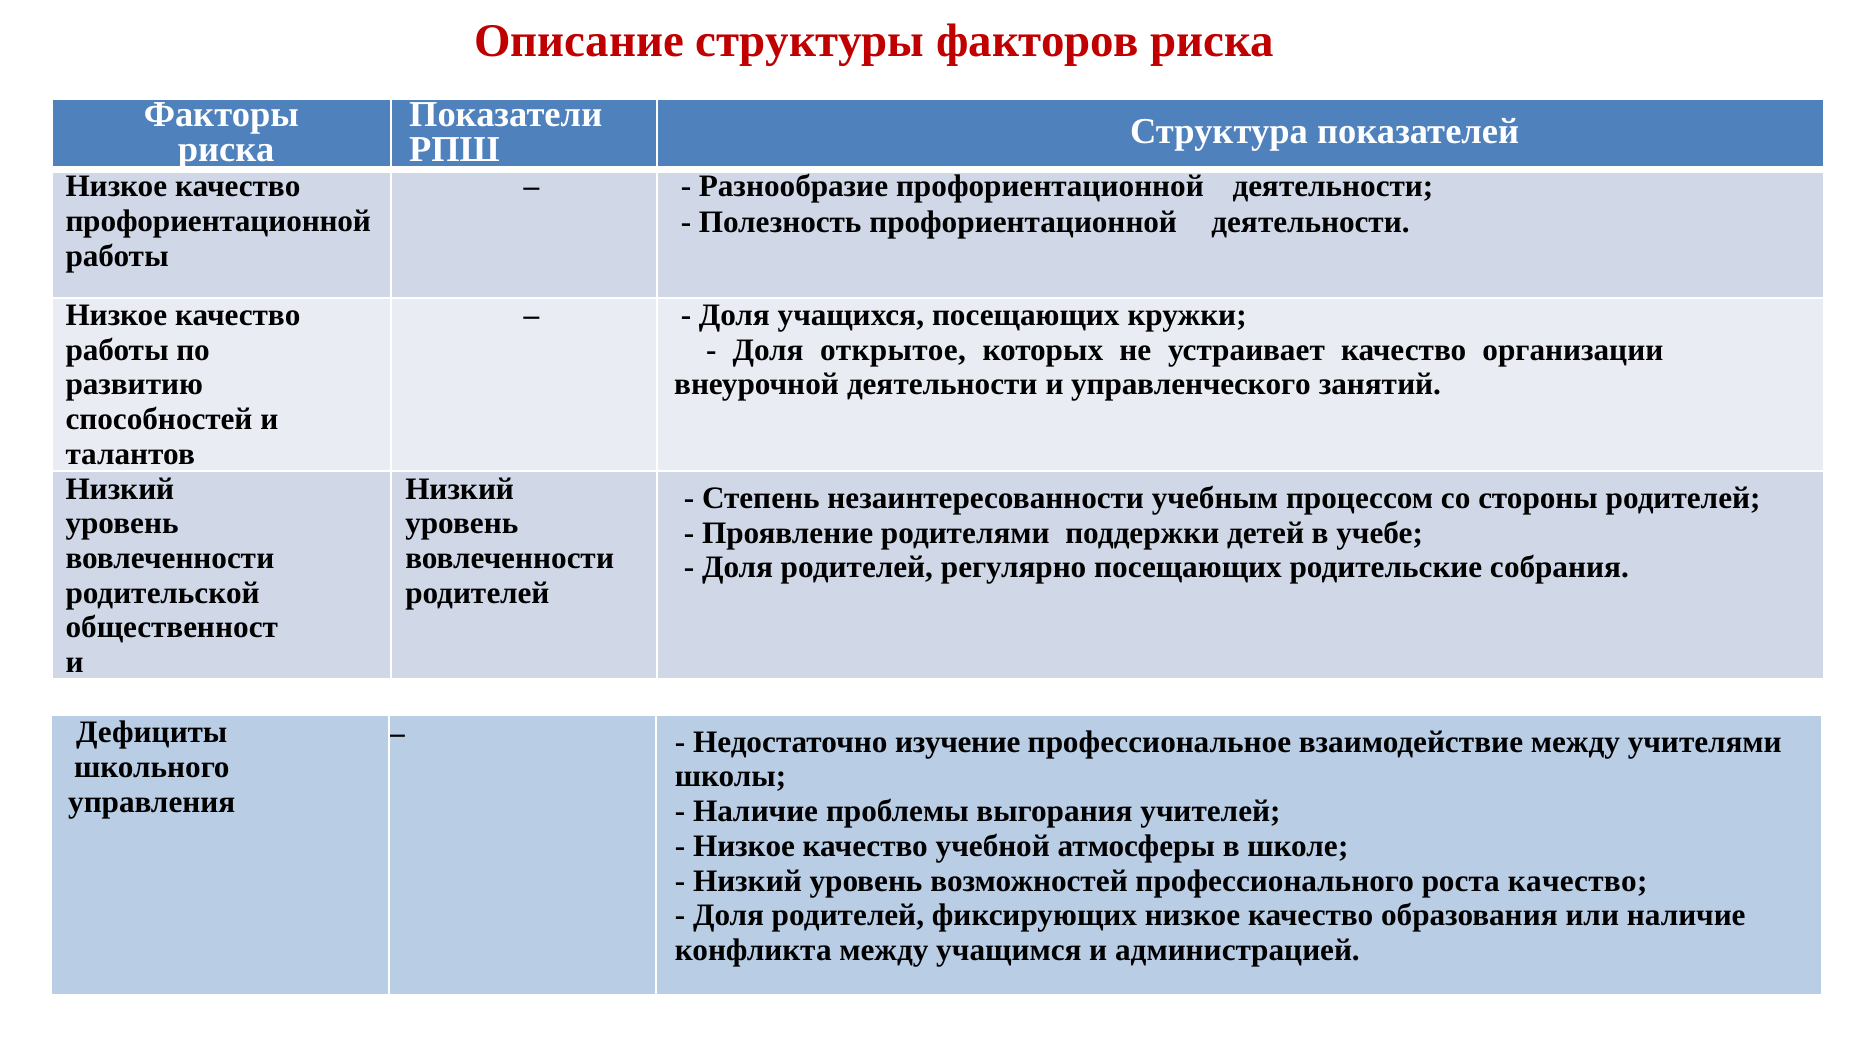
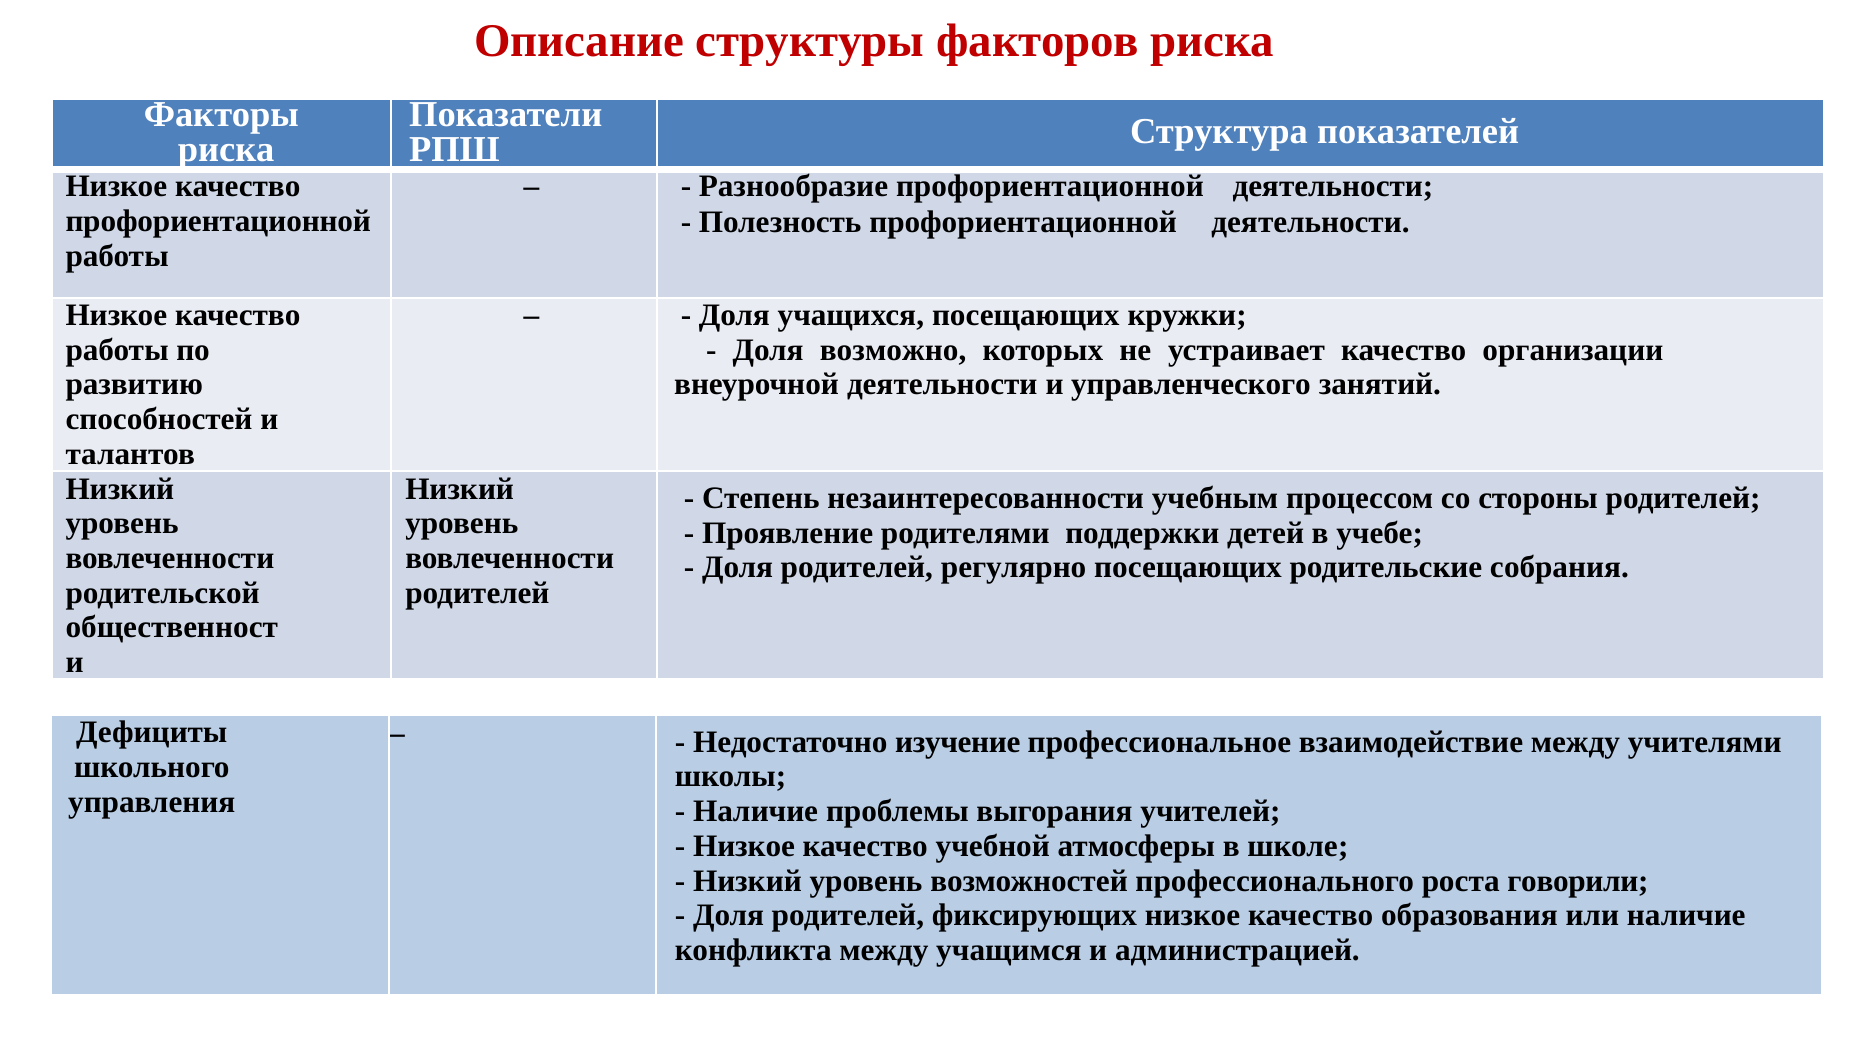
открытое: открытое -> возможно
роста качество: качество -> говорили
